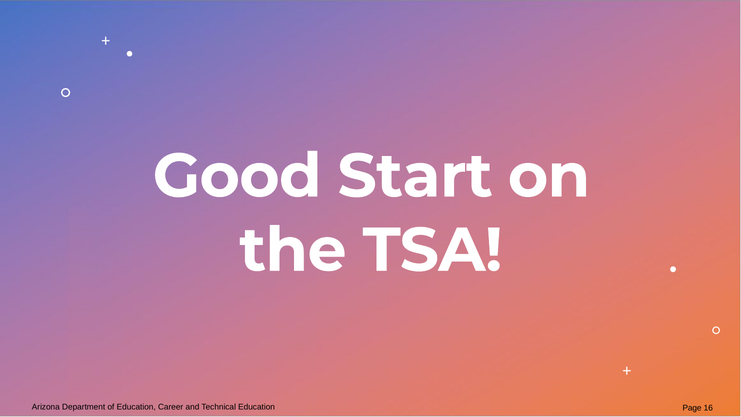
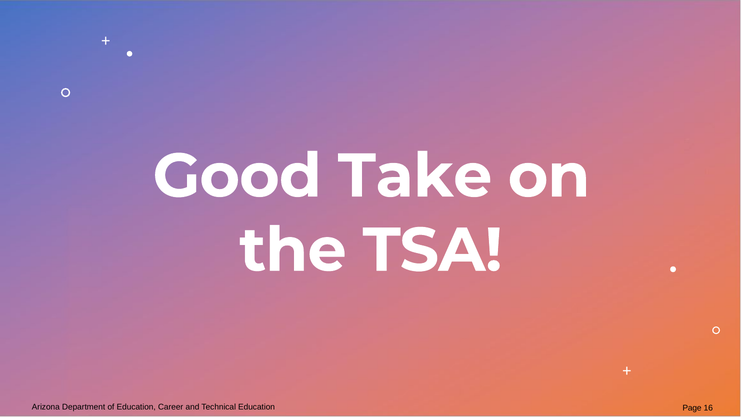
Start: Start -> Take
